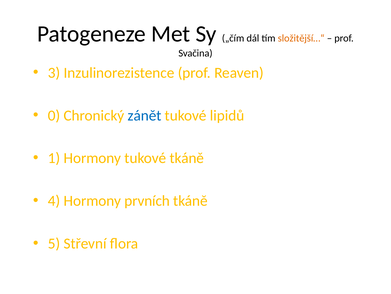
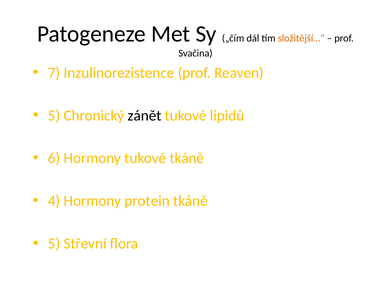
3: 3 -> 7
0 at (54, 115): 0 -> 5
zánět colour: blue -> black
1: 1 -> 6
prvních: prvních -> protein
